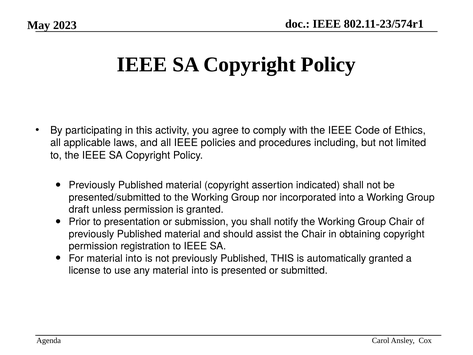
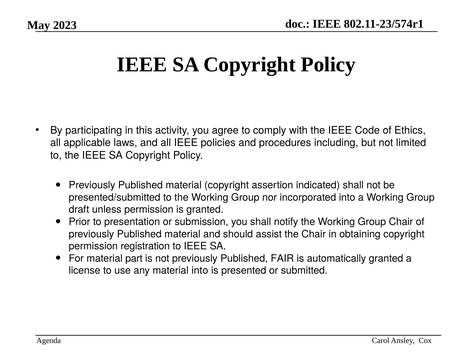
For material into: into -> part
Published THIS: THIS -> FAIR
